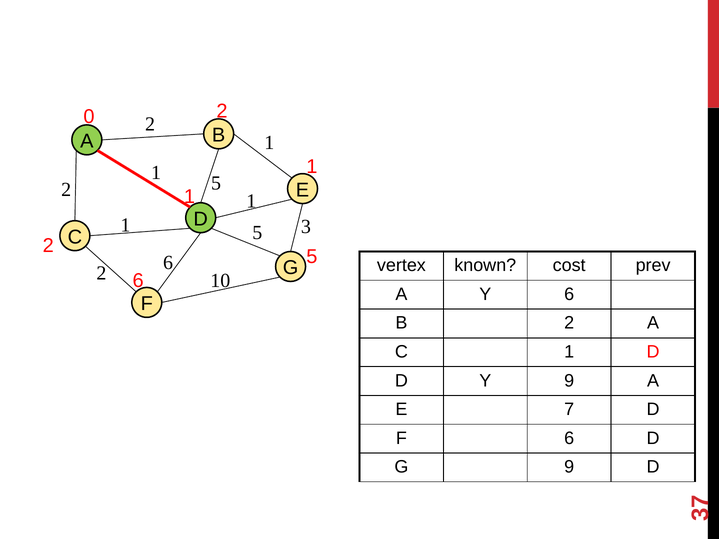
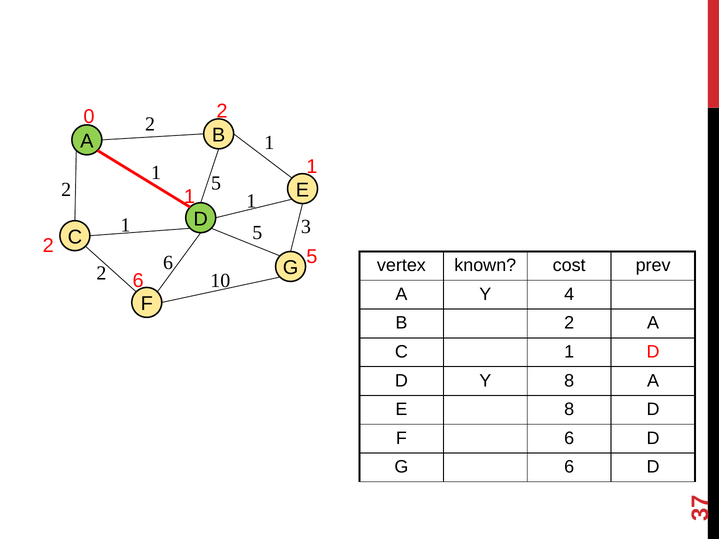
Y 6: 6 -> 4
Y 9: 9 -> 8
E 7: 7 -> 8
G 9: 9 -> 6
